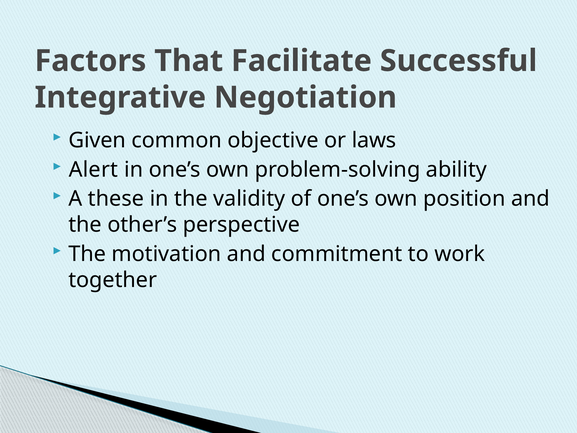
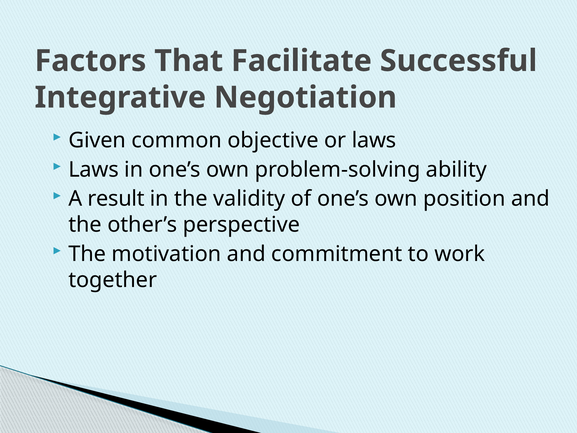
Alert at (93, 169): Alert -> Laws
these: these -> result
